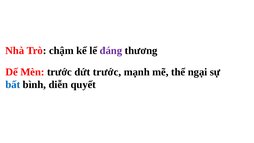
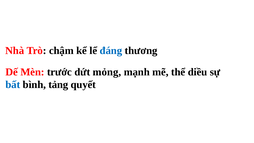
đáng colour: purple -> blue
dứt trước: trước -> mỏng
ngại: ngại -> diều
diễn: diễn -> tảng
